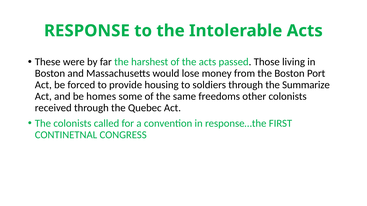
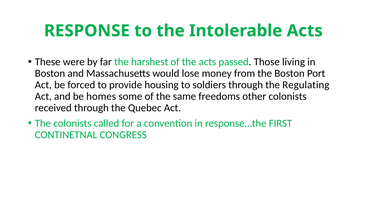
Summarize: Summarize -> Regulating
